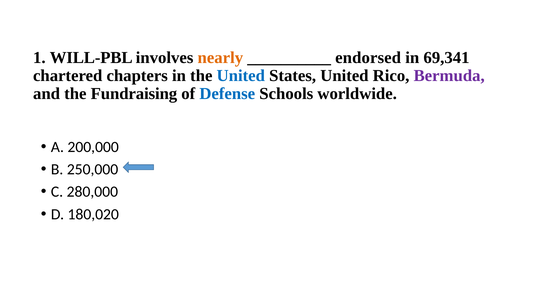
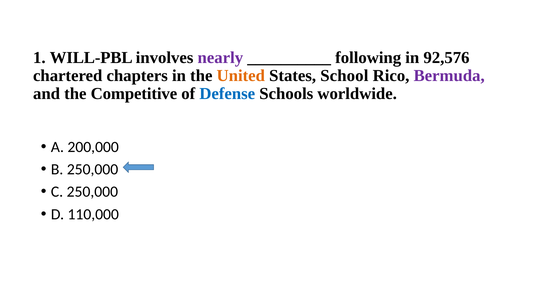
nearly colour: orange -> purple
endorsed: endorsed -> following
69,341: 69,341 -> 92,576
United at (241, 76) colour: blue -> orange
States United: United -> School
Fundraising: Fundraising -> Competitive
C 280,000: 280,000 -> 250,000
180,020: 180,020 -> 110,000
